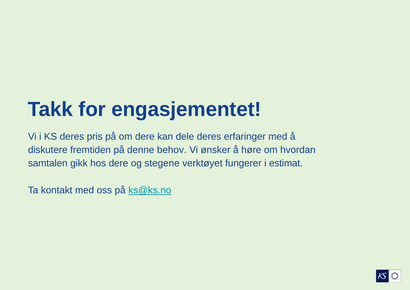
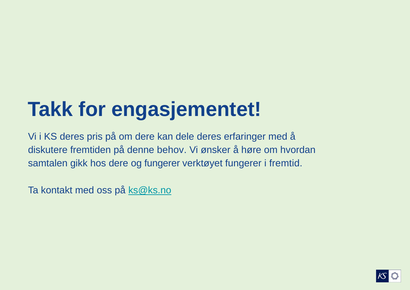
og stegene: stegene -> fungerer
estimat: estimat -> fremtid
